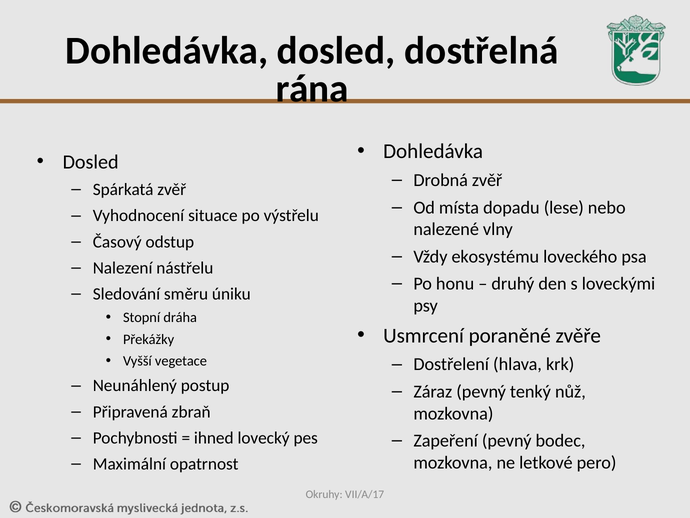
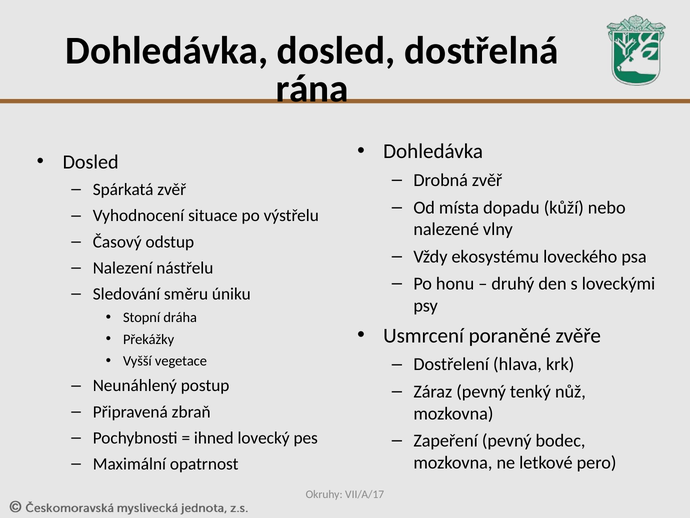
lese: lese -> kůží
